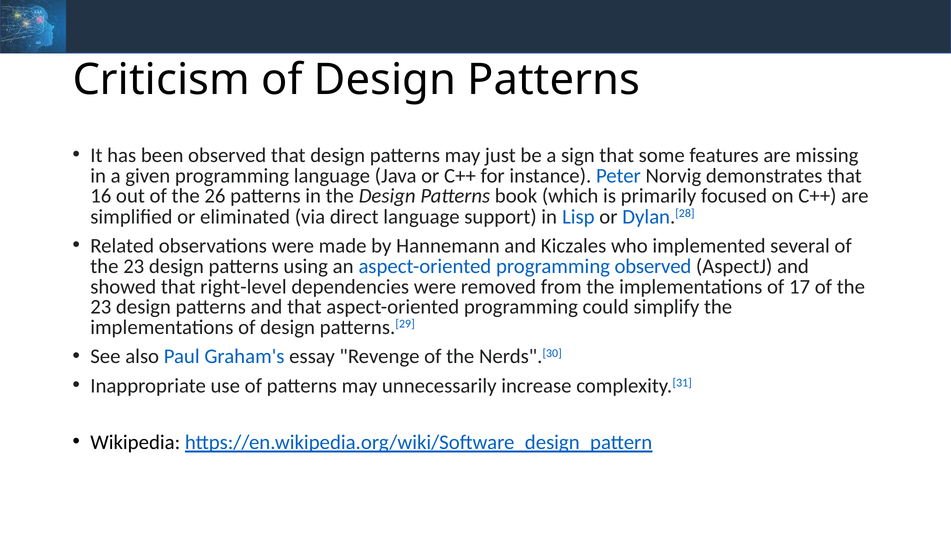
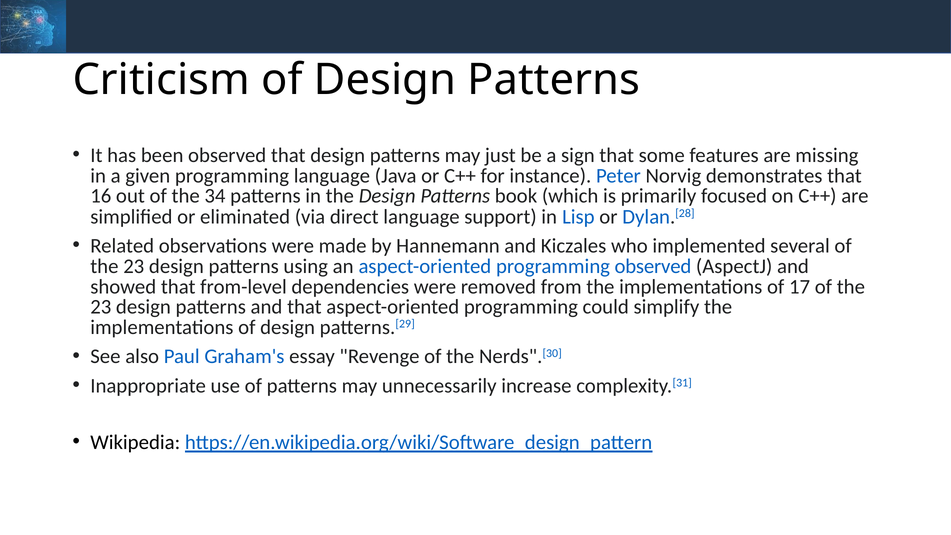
26: 26 -> 34
right-level: right-level -> from-level
